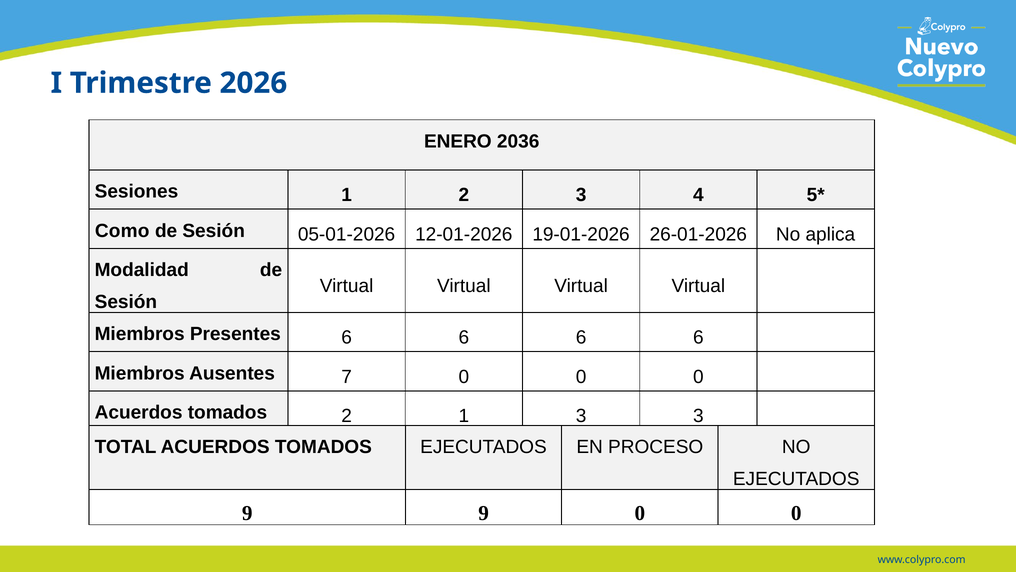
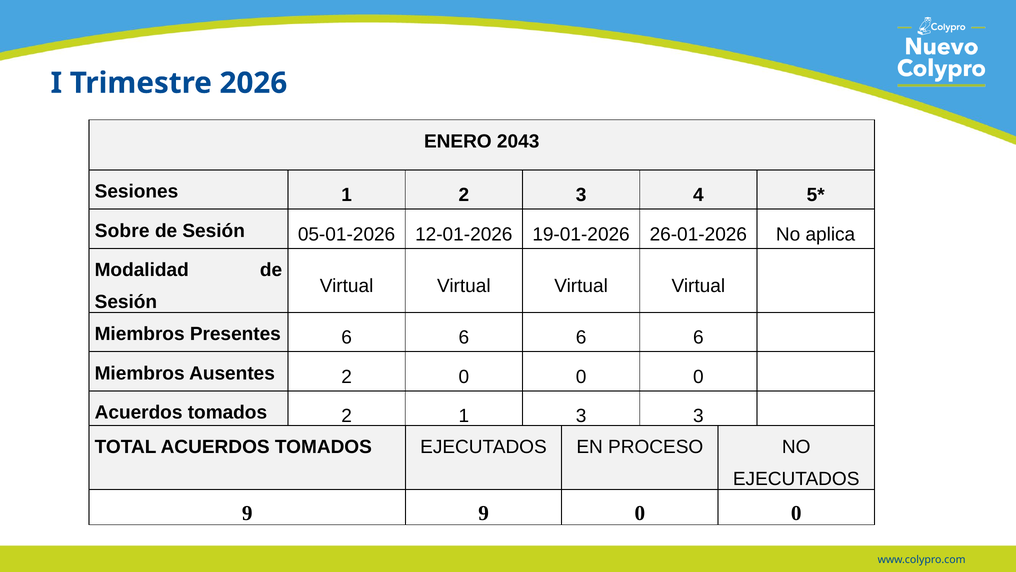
2036: 2036 -> 2043
Como: Como -> Sobre
Ausentes 7: 7 -> 2
